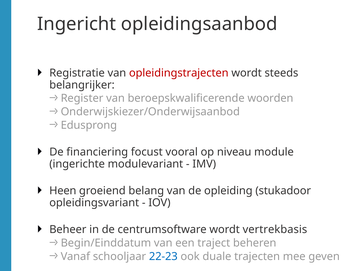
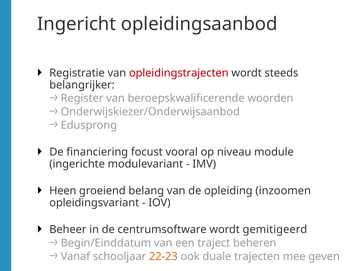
stukadoor: stukadoor -> inzoomen
vertrekbasis: vertrekbasis -> gemitigeerd
22-23 colour: blue -> orange
